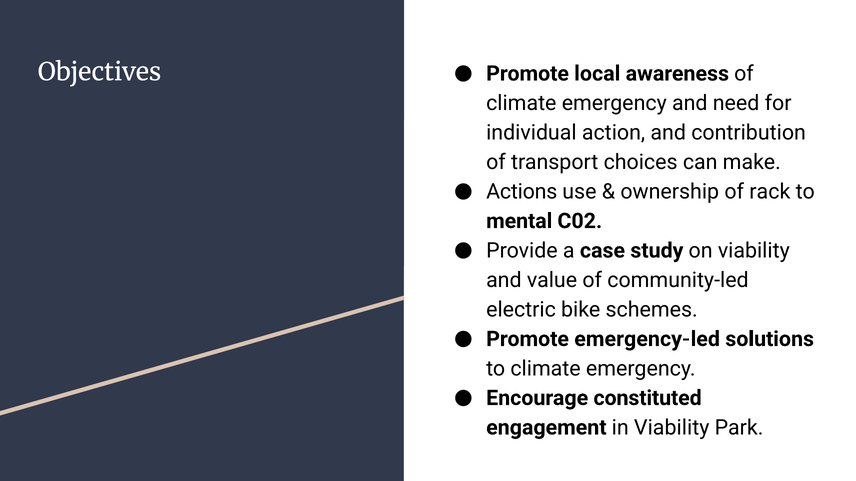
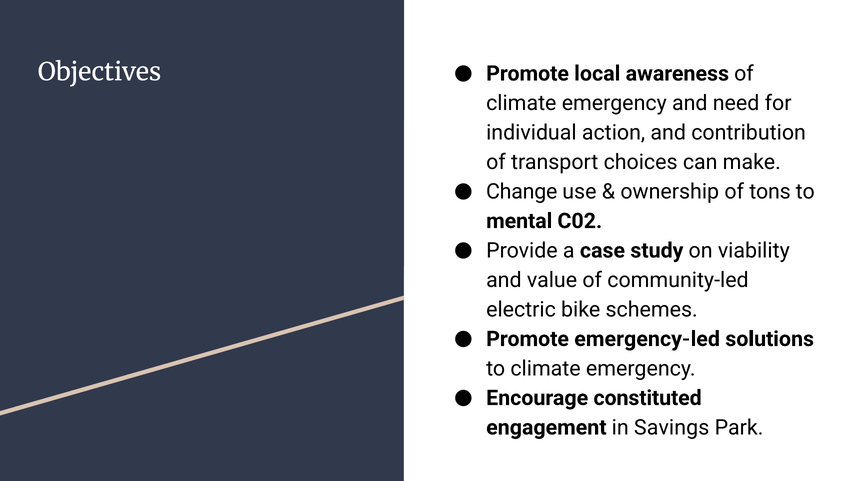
Actions: Actions -> Change
rack: rack -> tons
in Viability: Viability -> Savings
